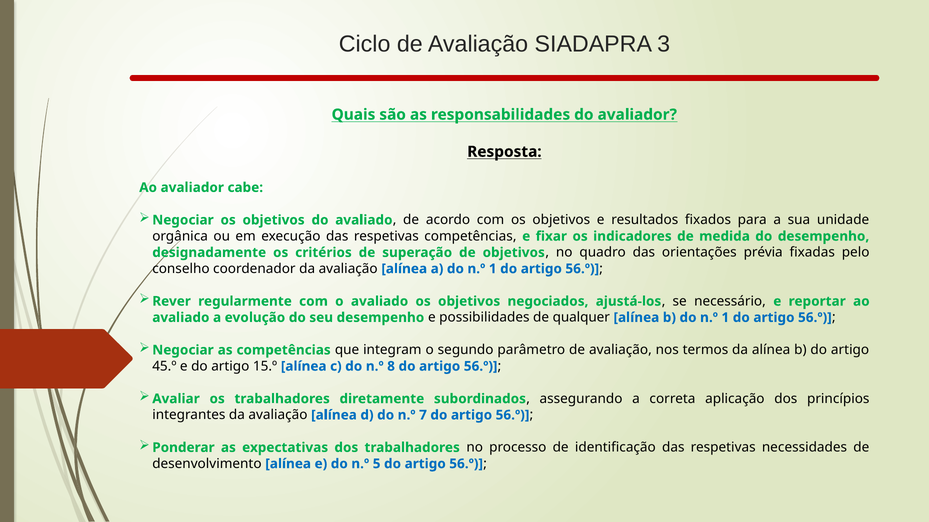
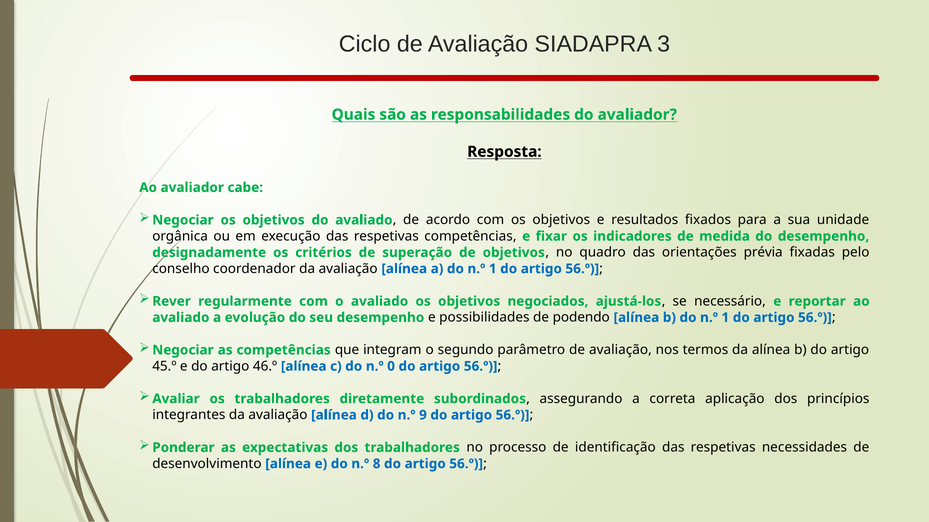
qualquer: qualquer -> podendo
15.º: 15.º -> 46.º
8: 8 -> 0
7: 7 -> 9
5: 5 -> 8
